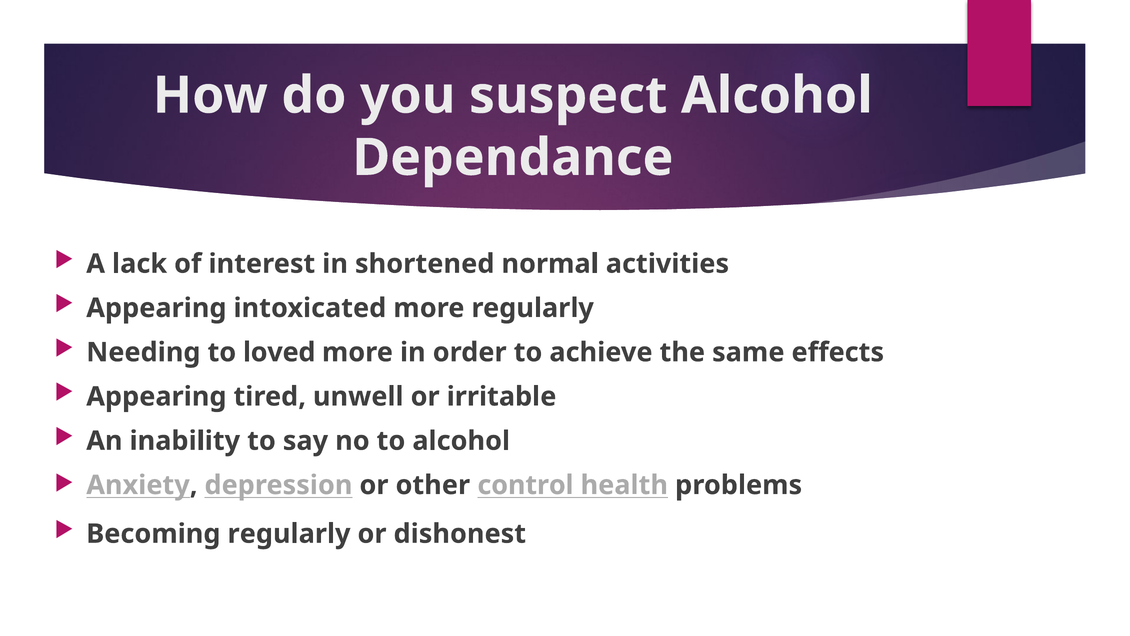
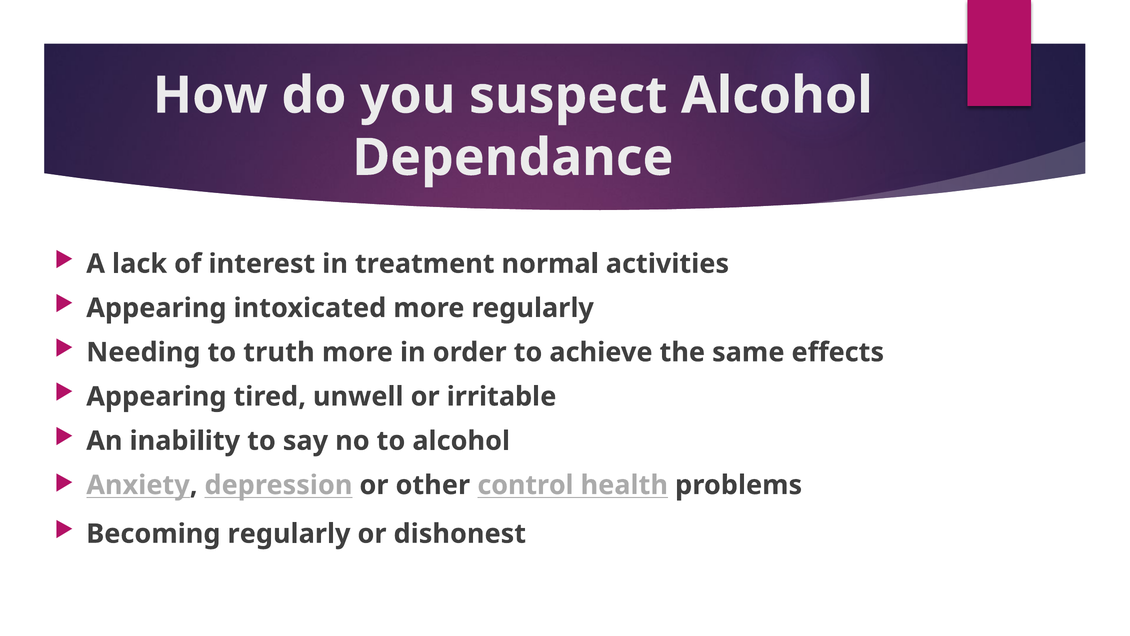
shortened: shortened -> treatment
loved: loved -> truth
